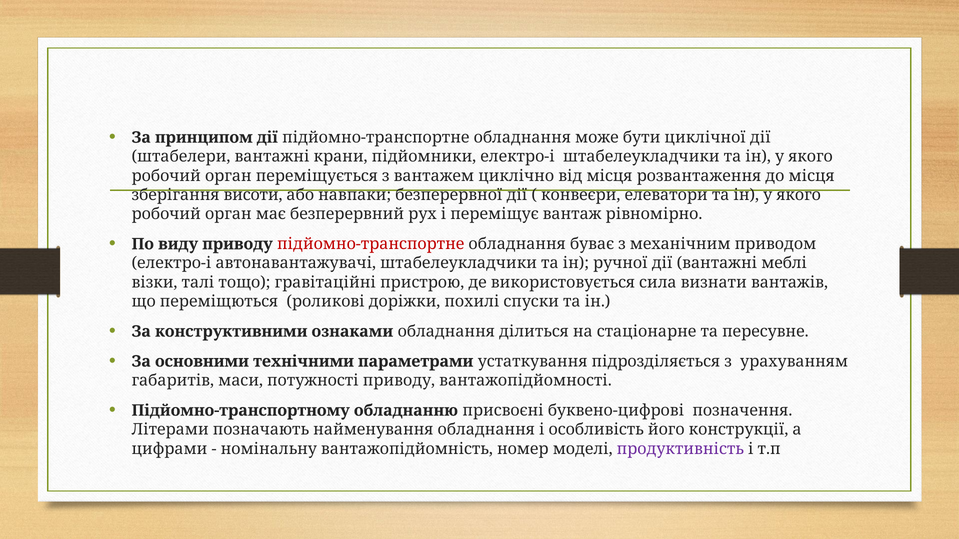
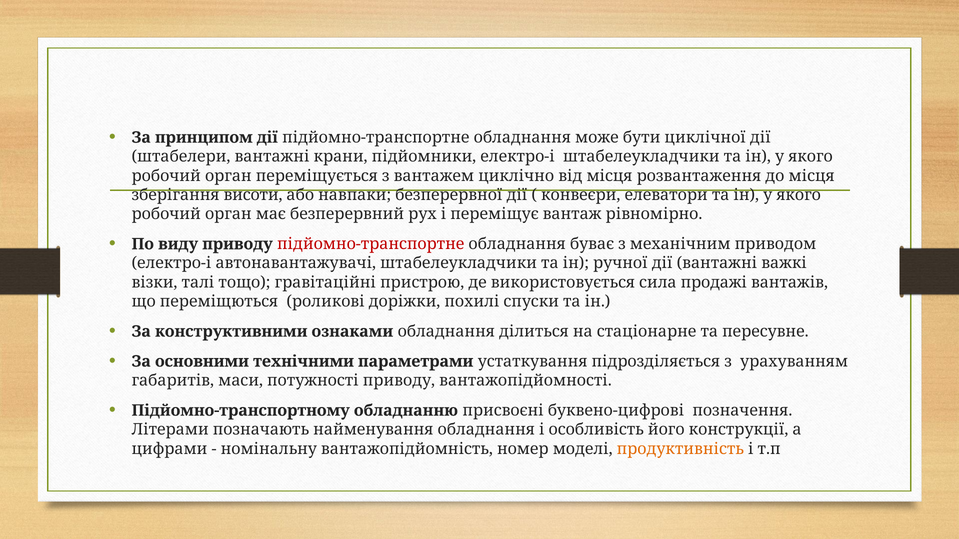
меблі: меблі -> важкі
визнати: визнати -> продажі
продуктивність colour: purple -> orange
